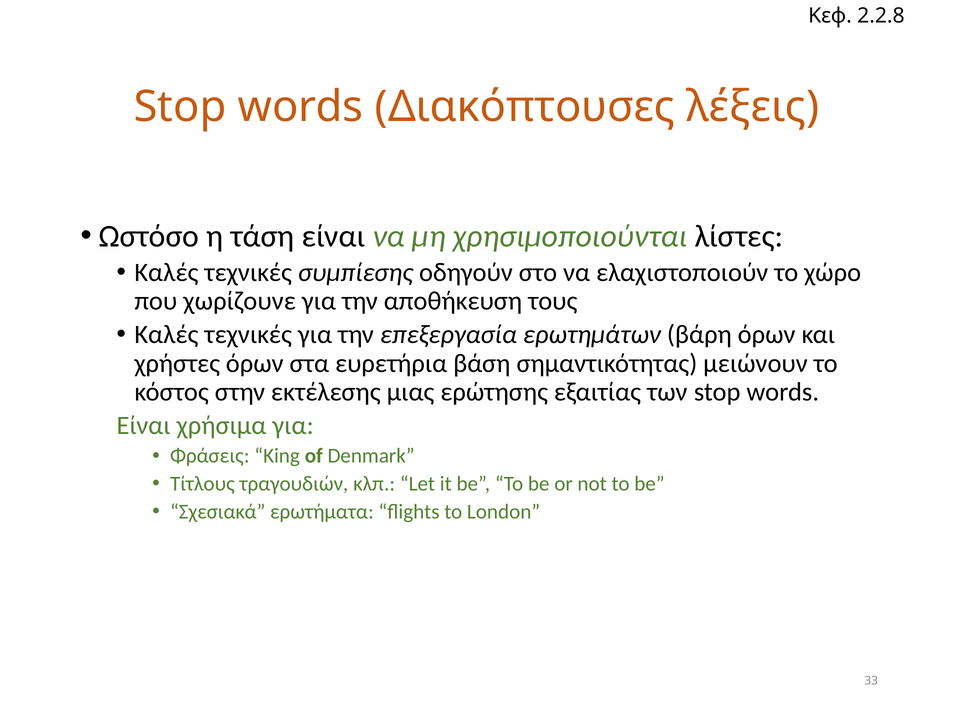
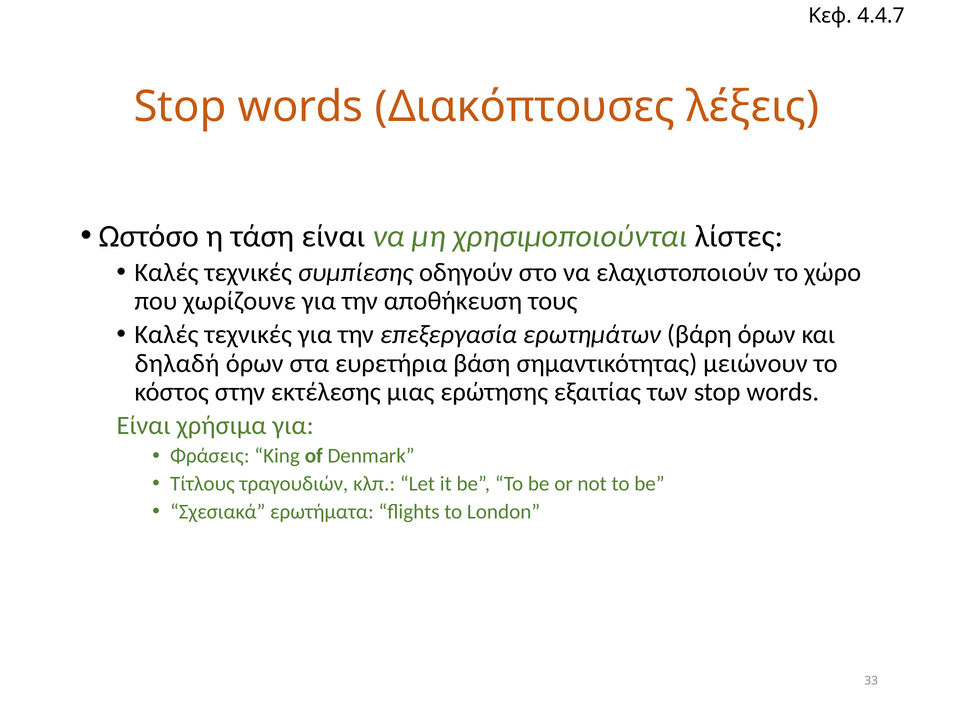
2.2.8: 2.2.8 -> 4.4.7
χρήστες: χρήστες -> δηλαδή
